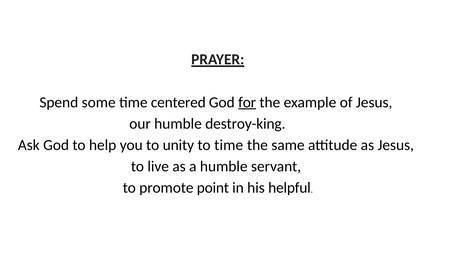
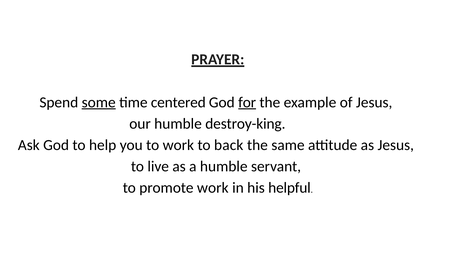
some underline: none -> present
to unity: unity -> work
to time: time -> back
promote point: point -> work
